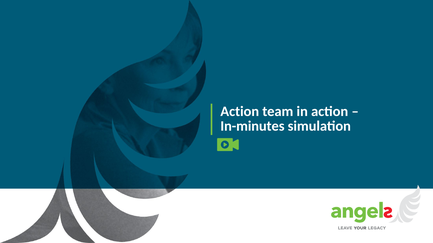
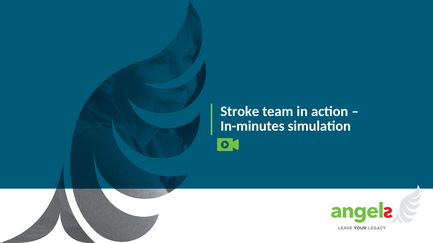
Action at (240, 112): Action -> Stroke
